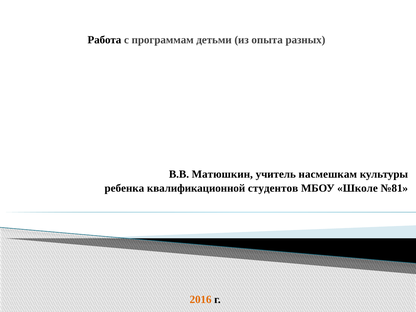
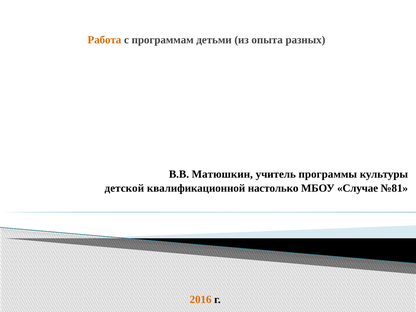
Работа colour: black -> orange
насмешкам: насмешкам -> программы
ребенка: ребенка -> детской
студентов: студентов -> настолько
Школе: Школе -> Случае
